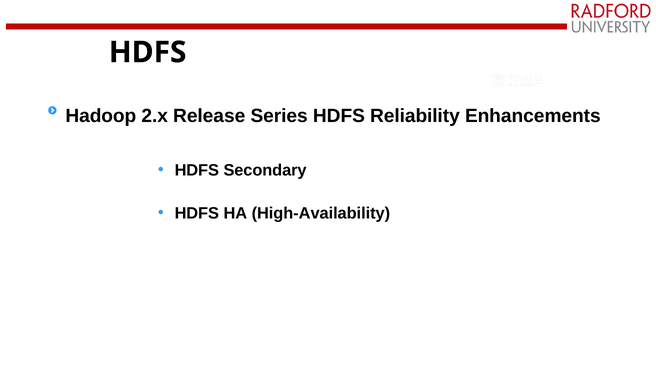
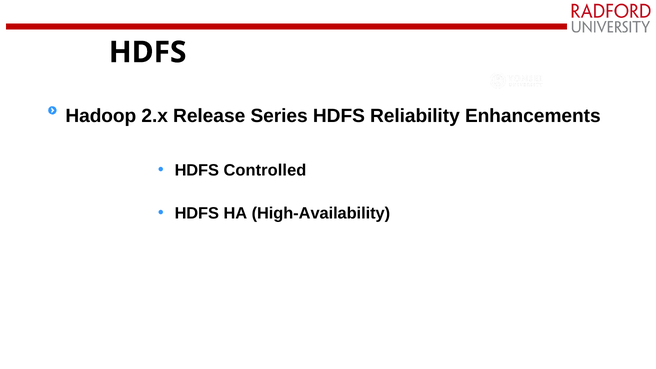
Secondary: Secondary -> Controlled
